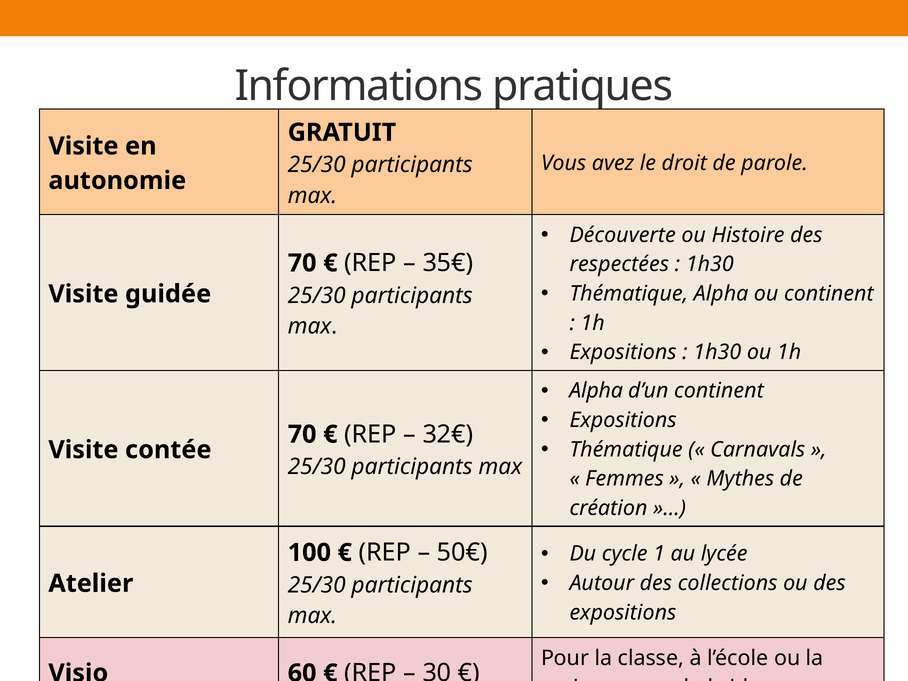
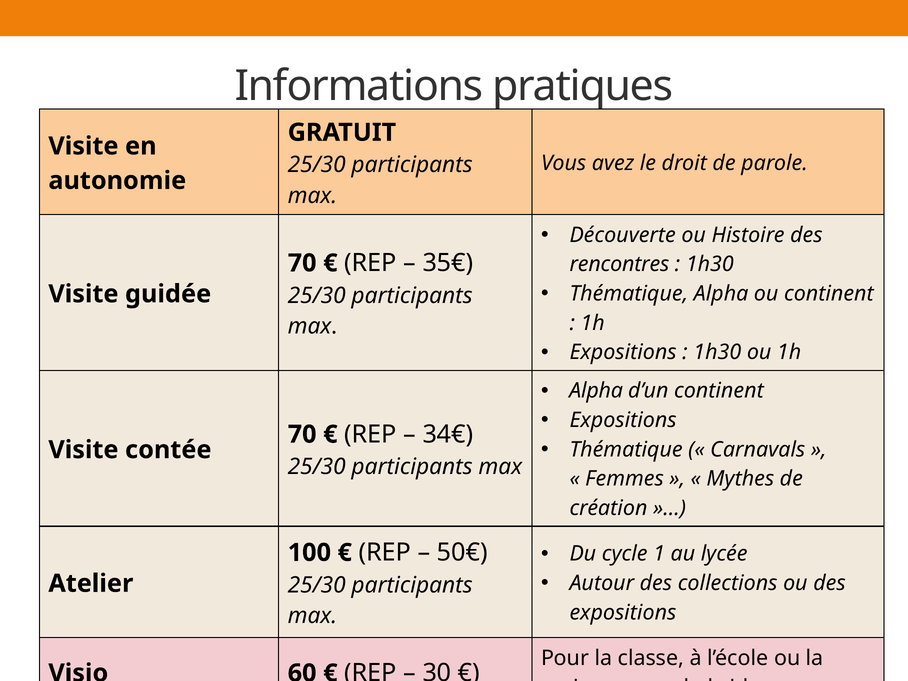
respectées: respectées -> rencontres
32€: 32€ -> 34€
